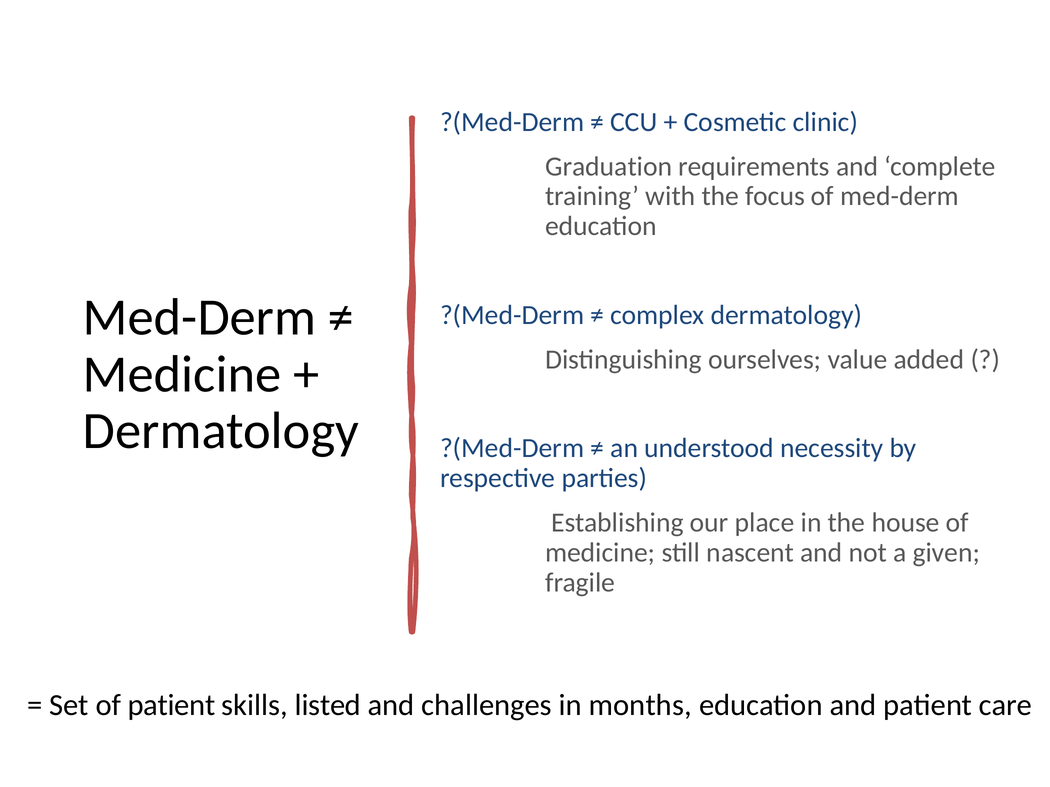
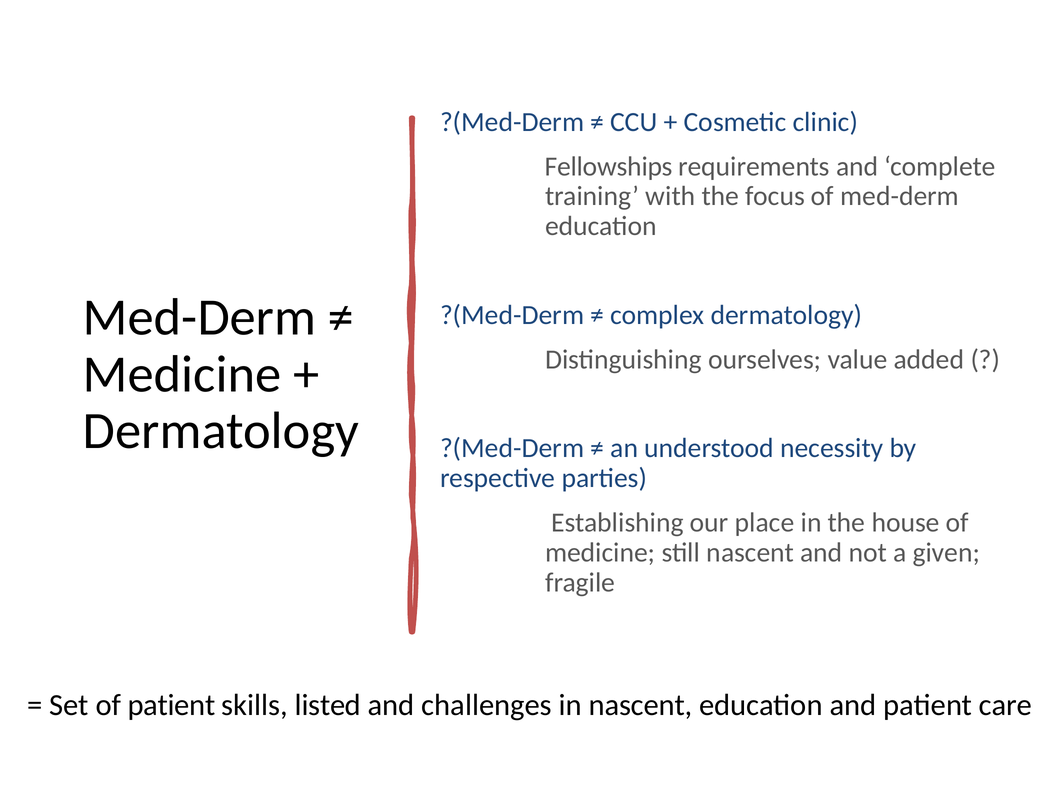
Graduation: Graduation -> Fellowships
in months: months -> nascent
